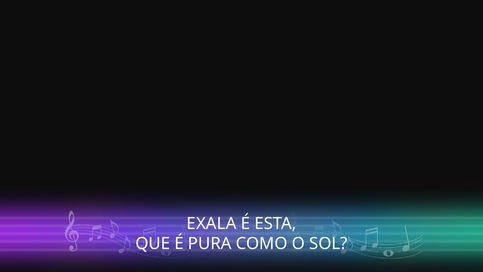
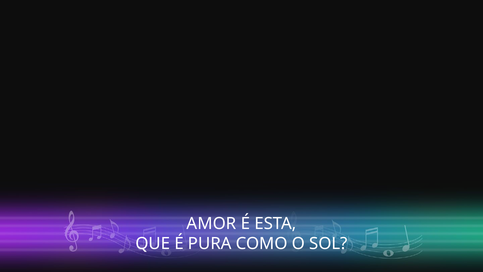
EXALA: EXALA -> AMOR
